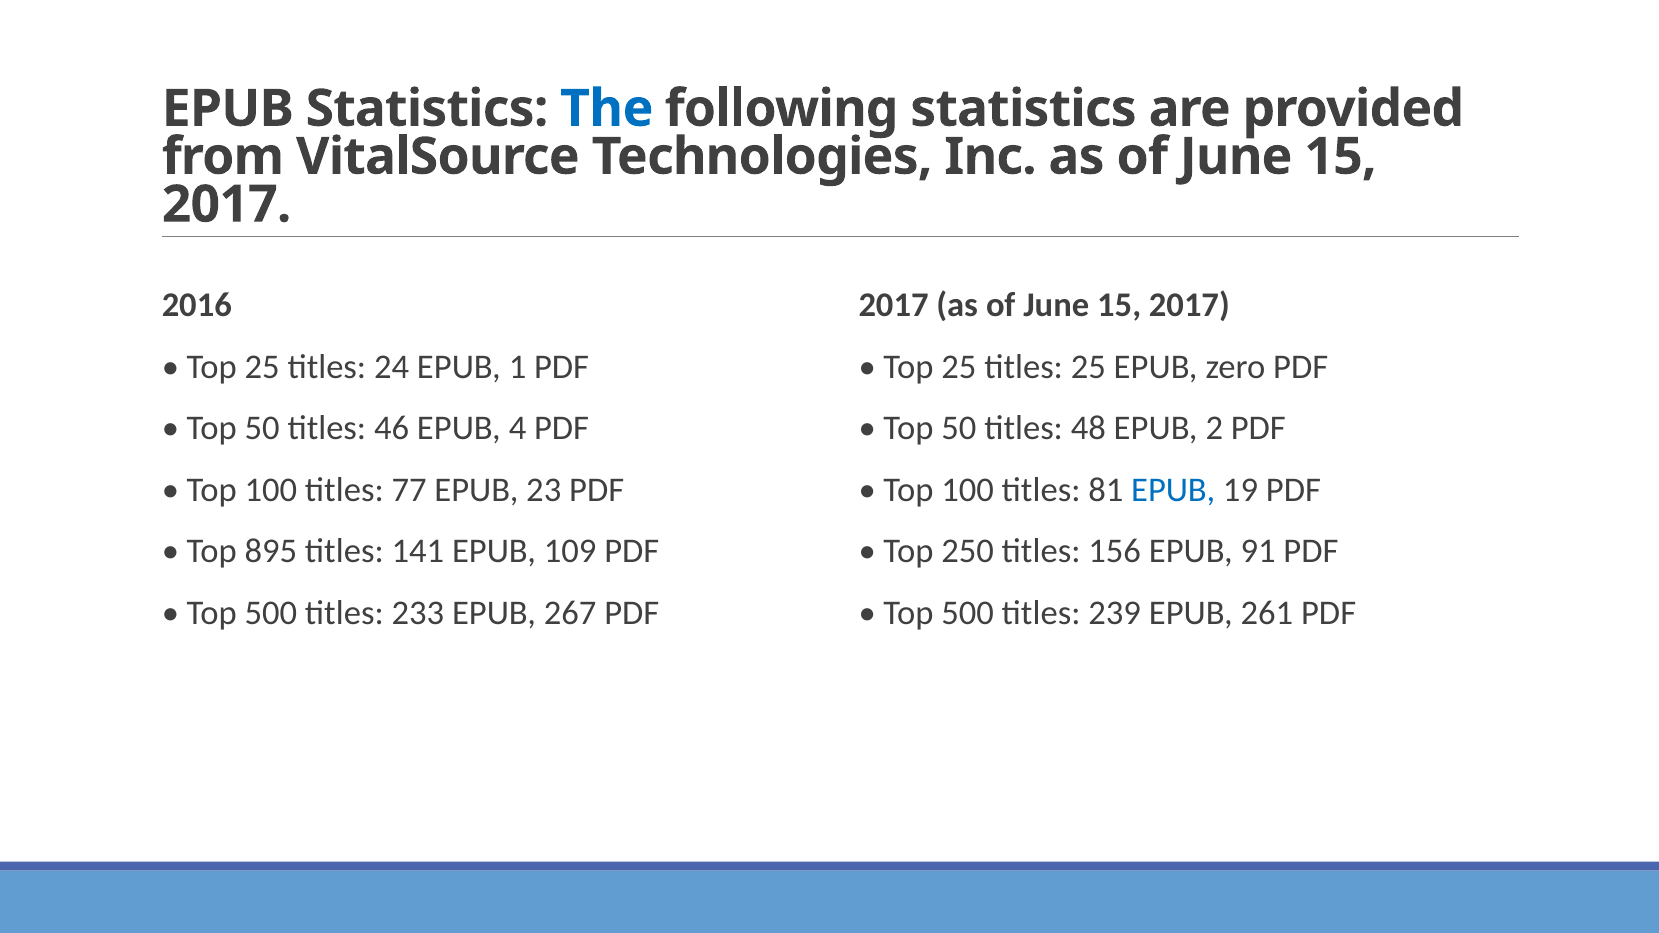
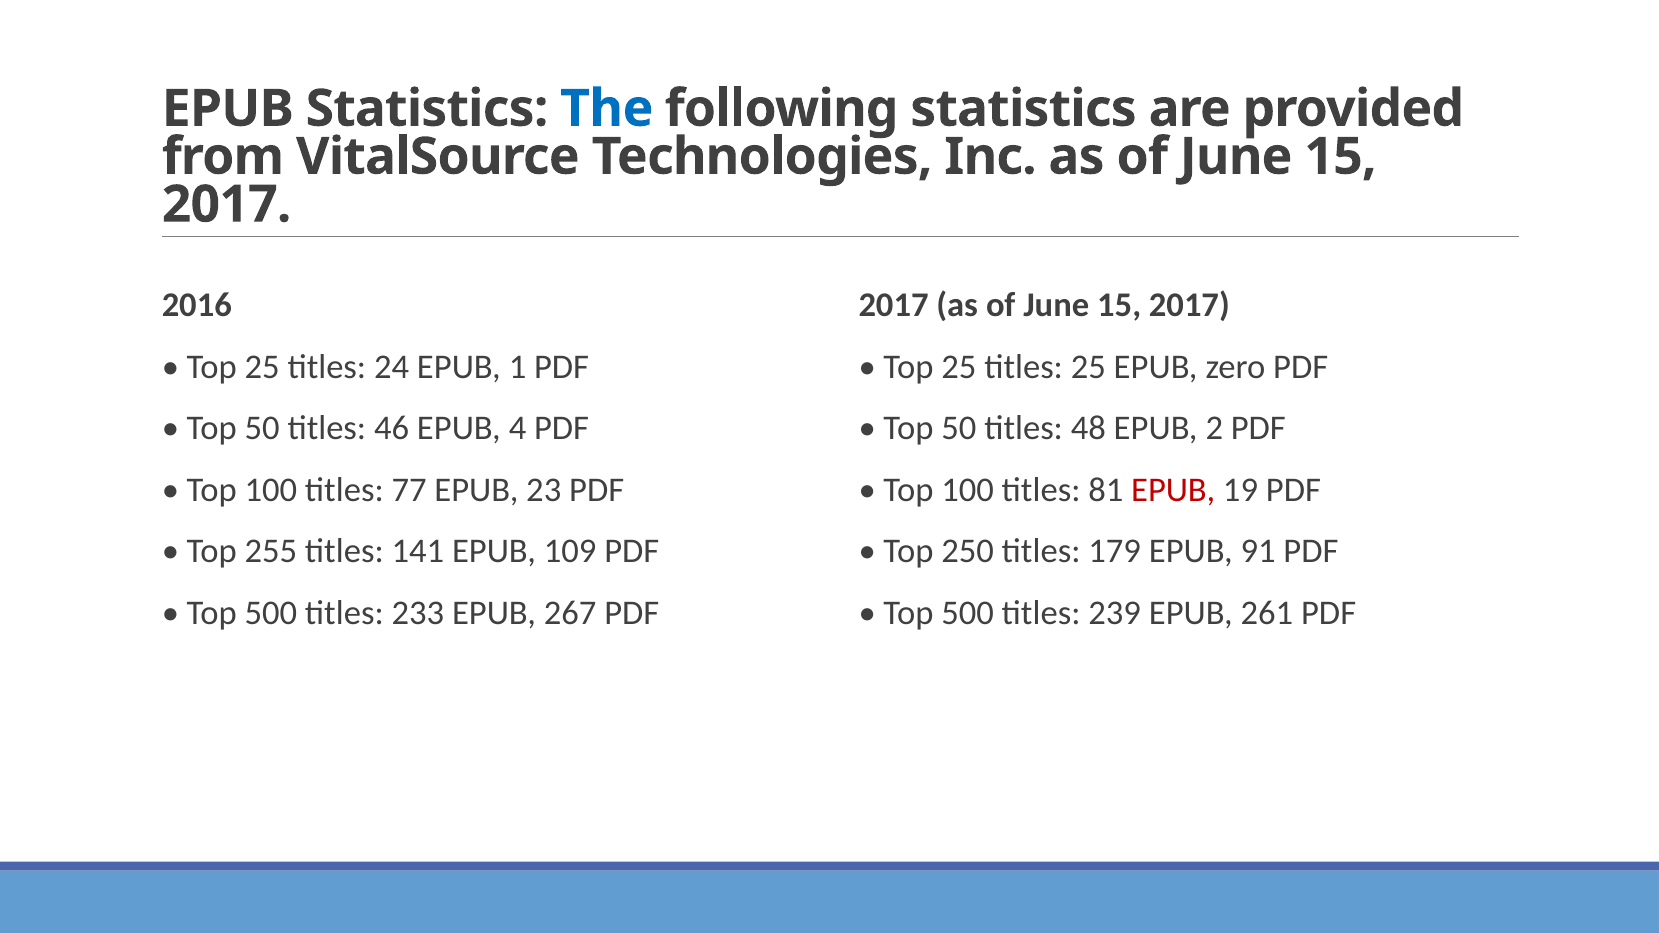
EPUB at (1173, 490) colour: blue -> red
895: 895 -> 255
156: 156 -> 179
